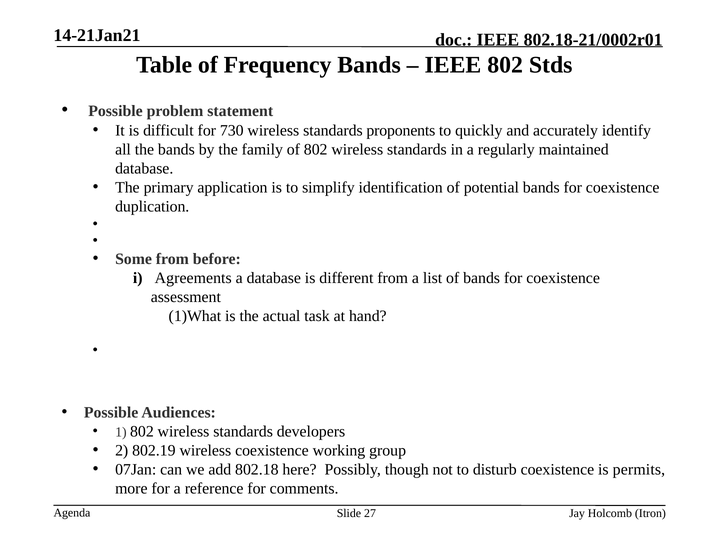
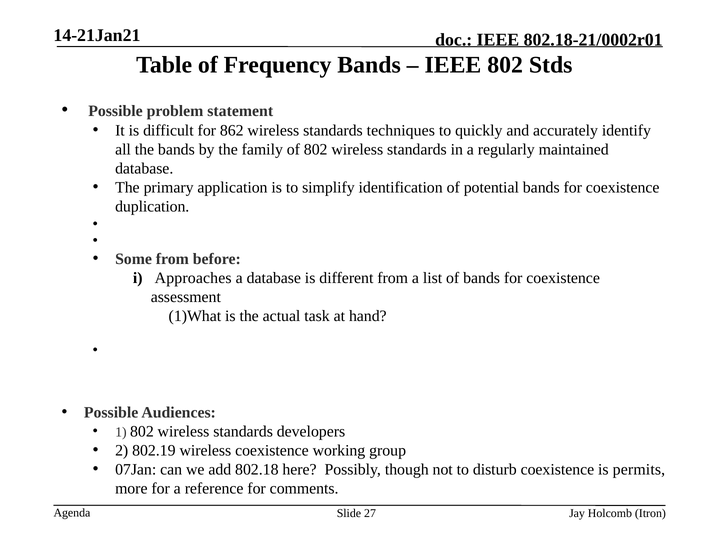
730: 730 -> 862
proponents: proponents -> techniques
Agreements: Agreements -> Approaches
